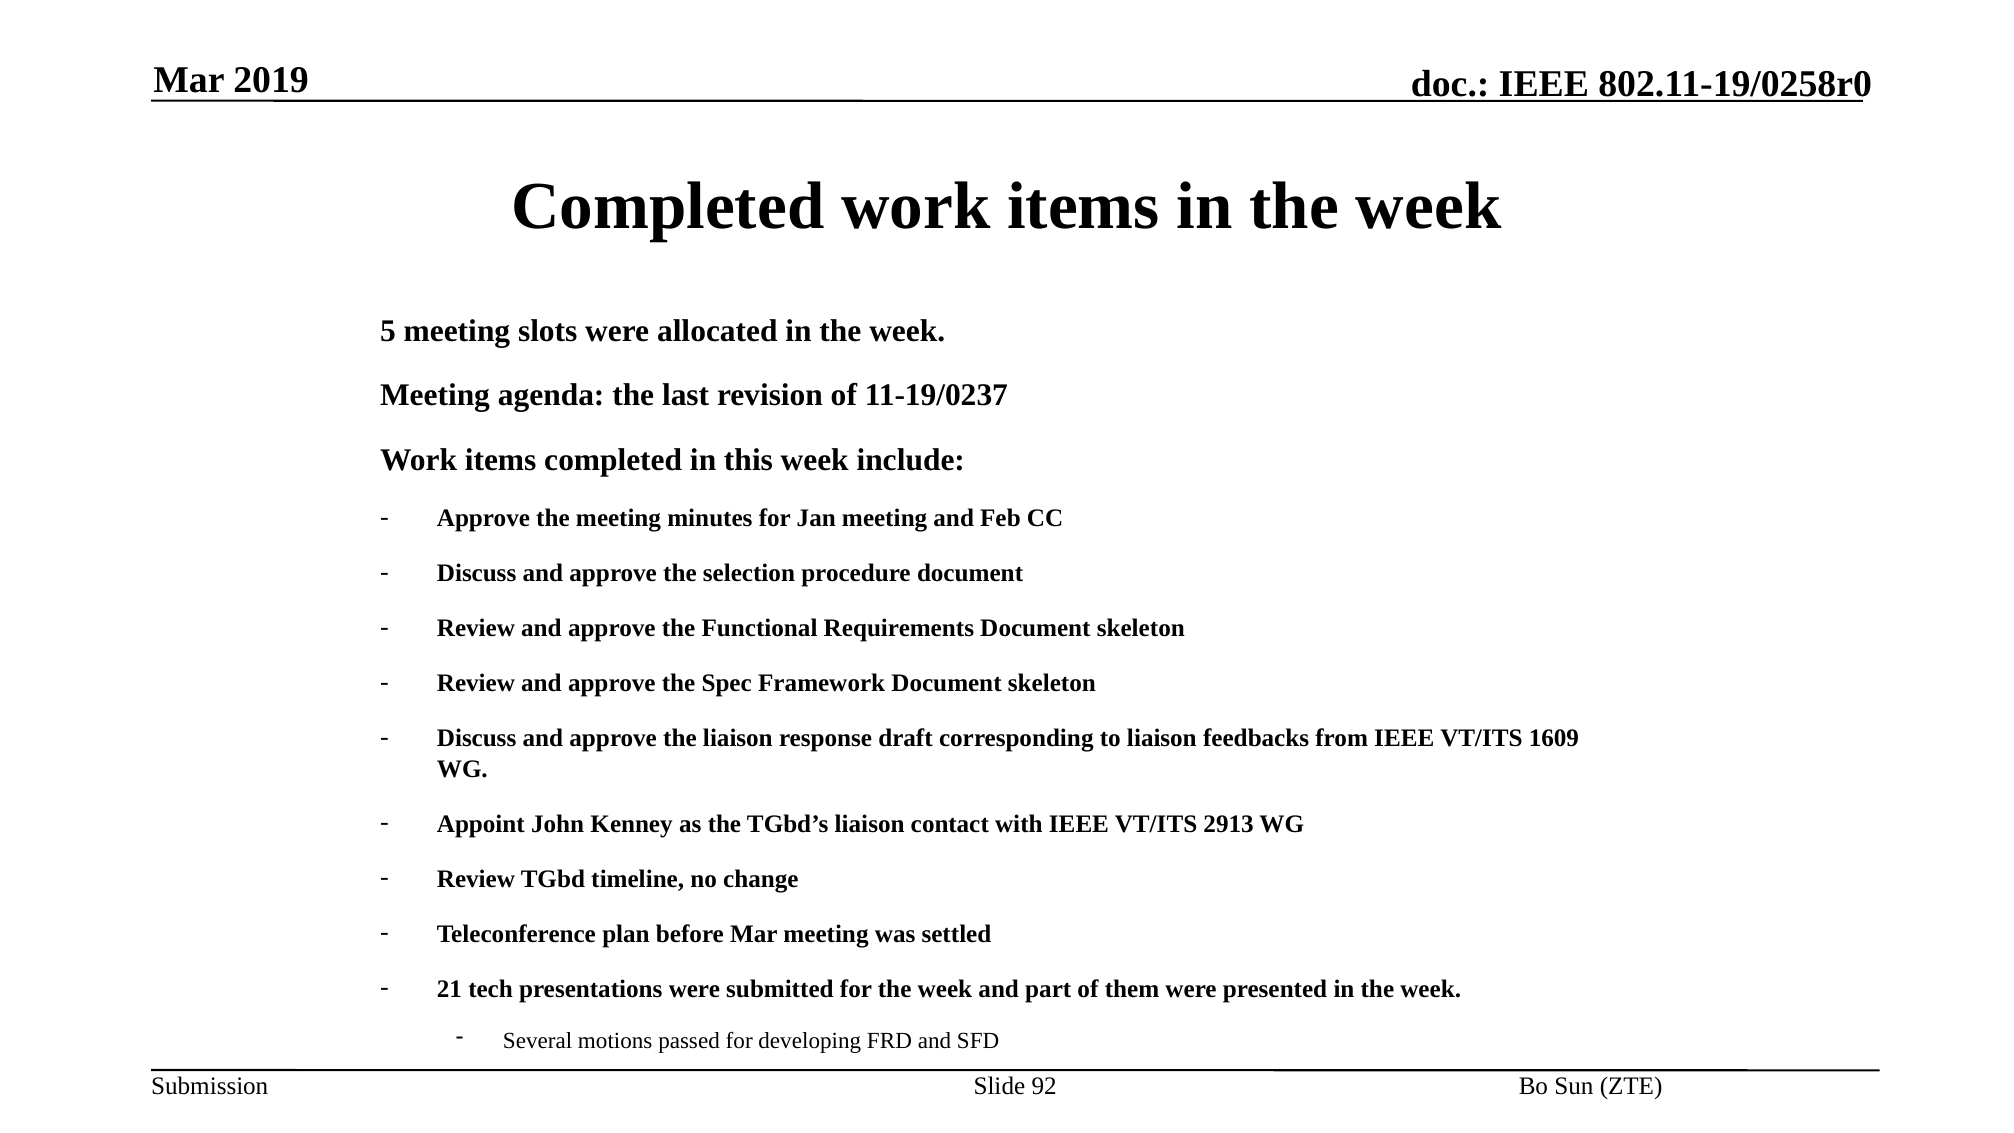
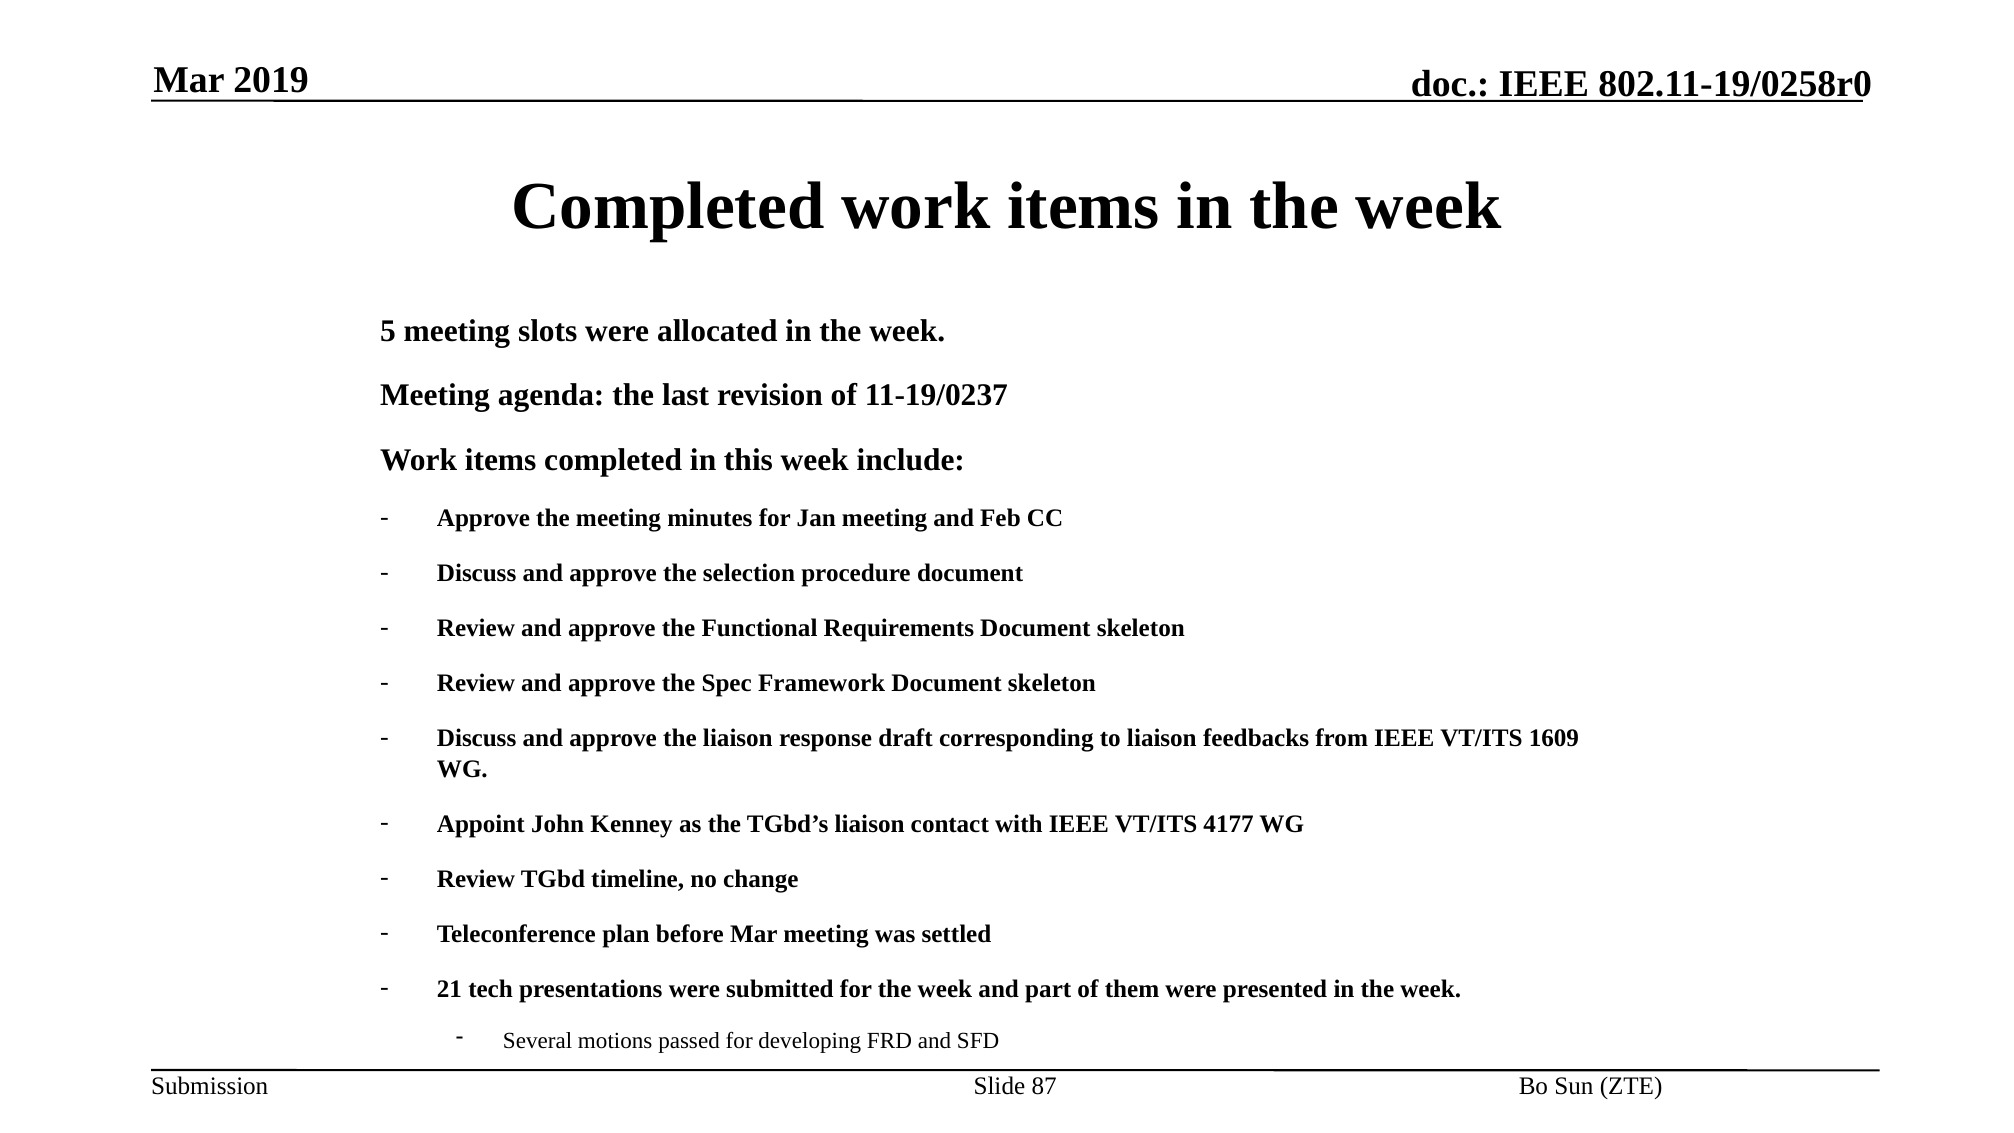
2913: 2913 -> 4177
92: 92 -> 87
